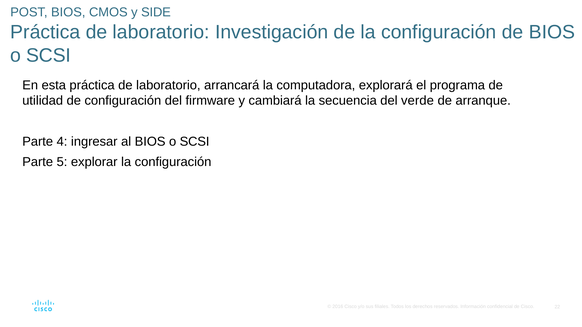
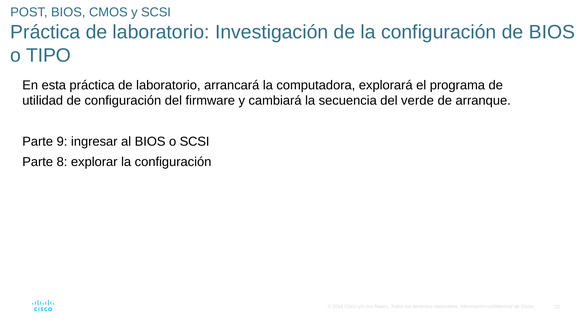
y SIDE: SIDE -> SCSI
SCSI at (49, 56): SCSI -> TIPO
4: 4 -> 9
5: 5 -> 8
